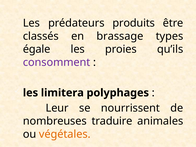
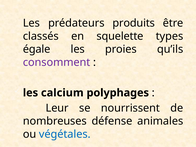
brassage: brassage -> squelette
limitera: limitera -> calcium
traduire: traduire -> défense
végétales colour: orange -> blue
